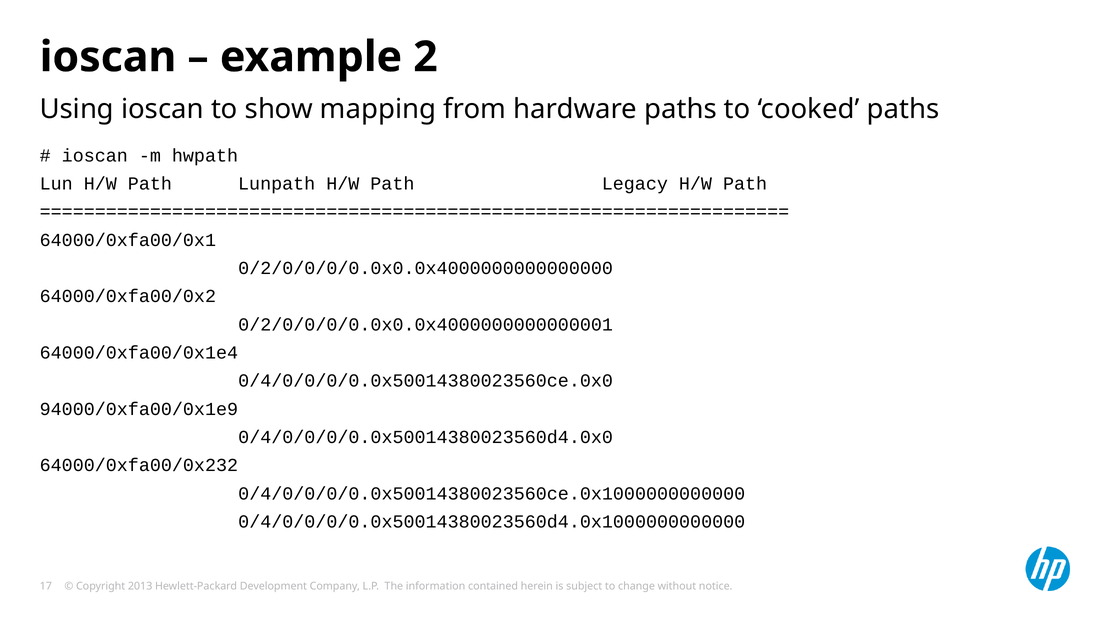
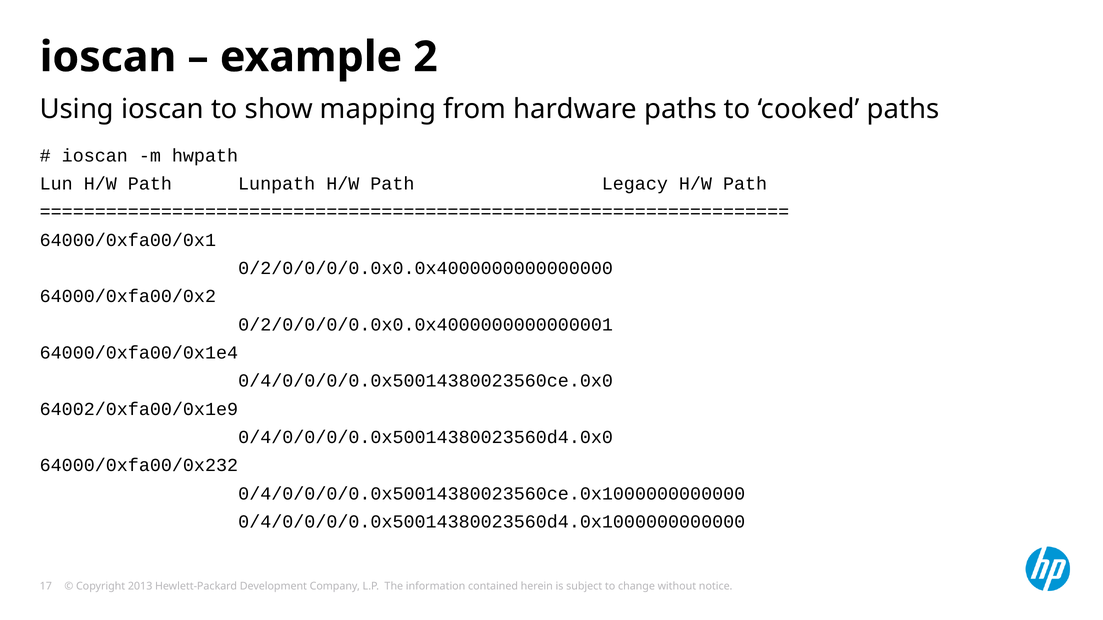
94000/0xfa00/0x1e9: 94000/0xfa00/0x1e9 -> 64002/0xfa00/0x1e9
